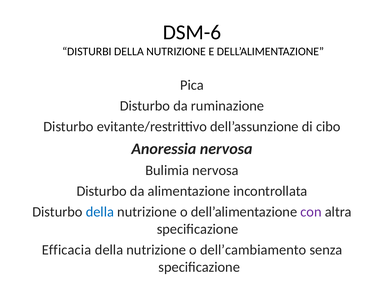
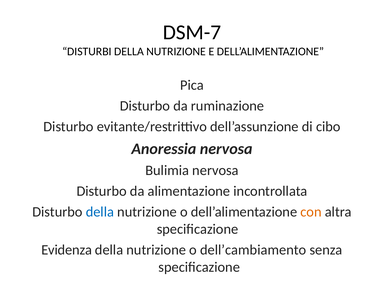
DSM-6: DSM-6 -> DSM-7
con colour: purple -> orange
Efficacia: Efficacia -> Evidenza
